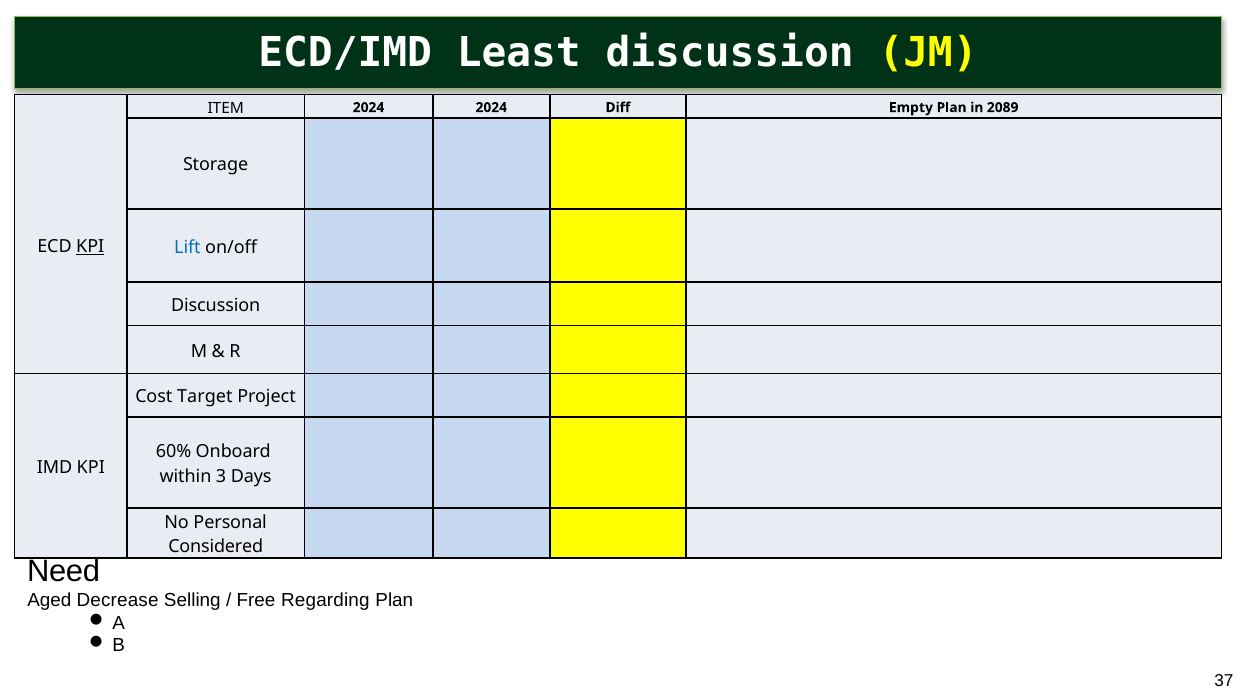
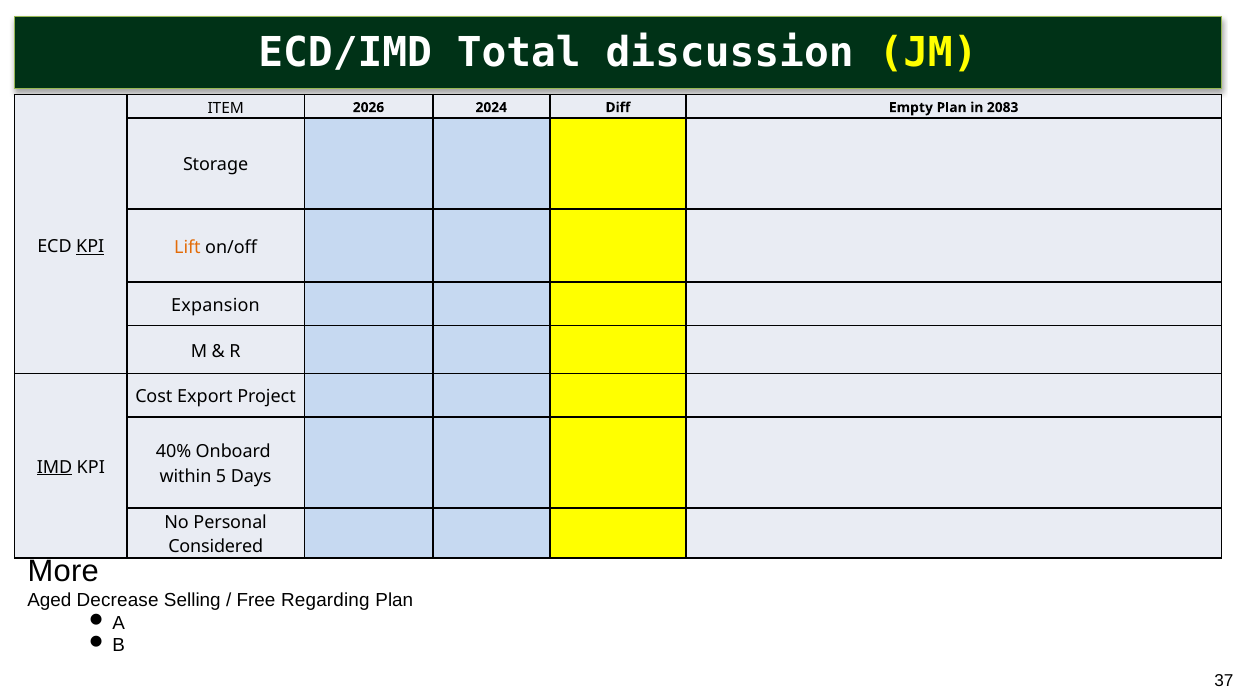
Least: Least -> Total
ITEM 2024: 2024 -> 2026
2089: 2089 -> 2083
Lift colour: blue -> orange
Discussion at (216, 306): Discussion -> Expansion
Target: Target -> Export
60%: 60% -> 40%
IMD underline: none -> present
3: 3 -> 5
Need: Need -> More
